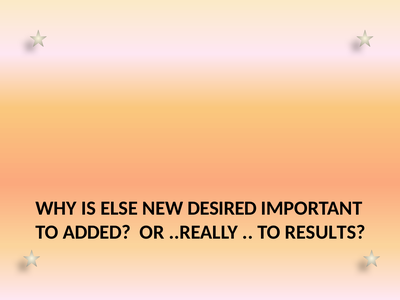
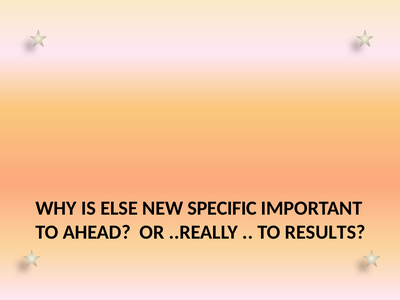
DESIRED: DESIRED -> SPECIFIC
ADDED: ADDED -> AHEAD
